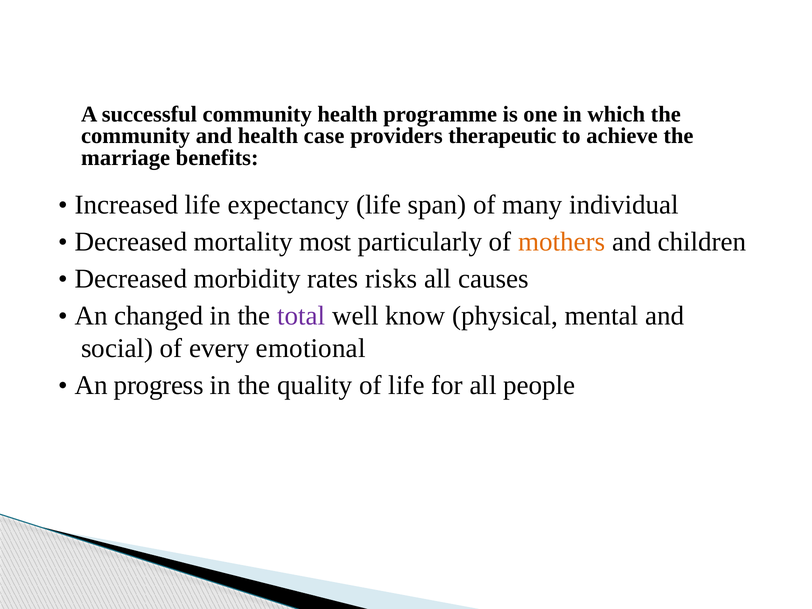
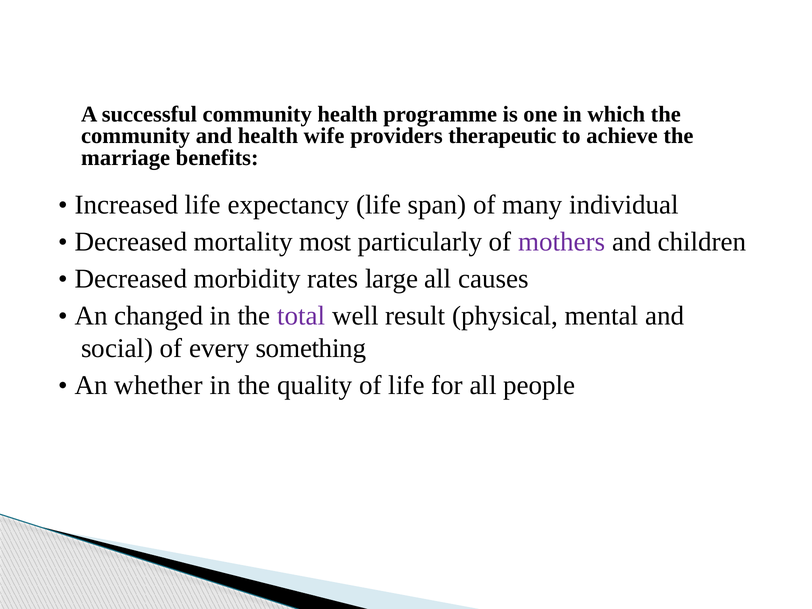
case: case -> wife
mothers colour: orange -> purple
risks: risks -> large
know: know -> result
emotional: emotional -> something
progress: progress -> whether
